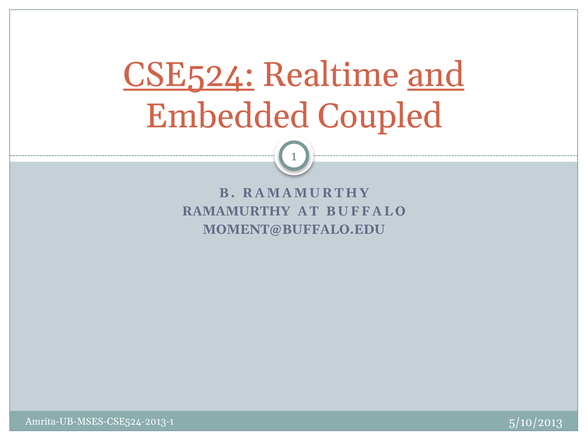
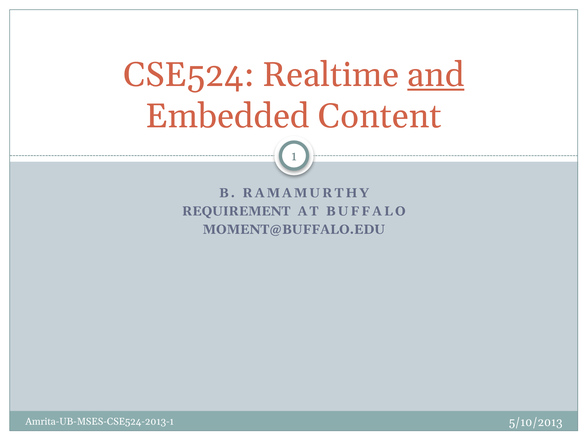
CSE524 underline: present -> none
Coupled: Coupled -> Content
RAMAMURTHY at (236, 211): RAMAMURTHY -> REQUIREMENT
